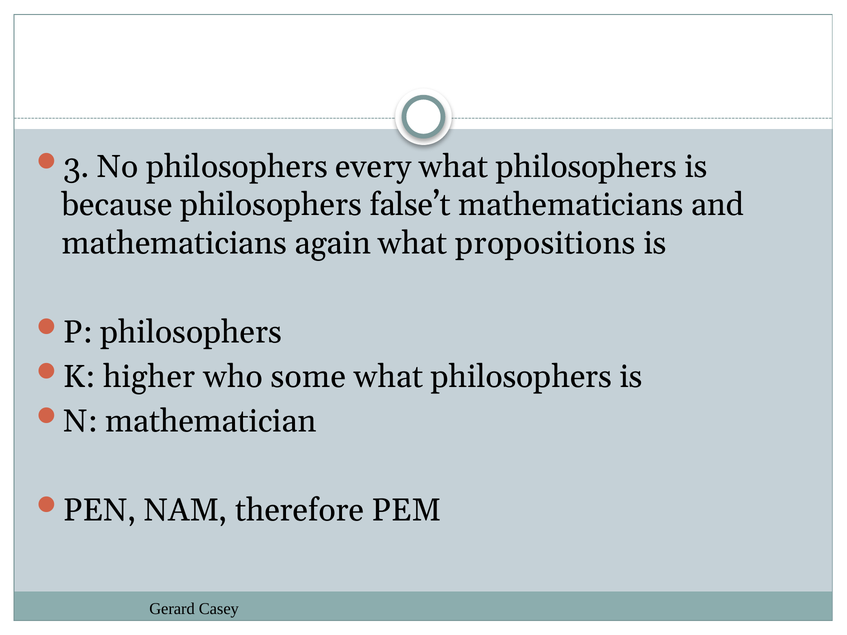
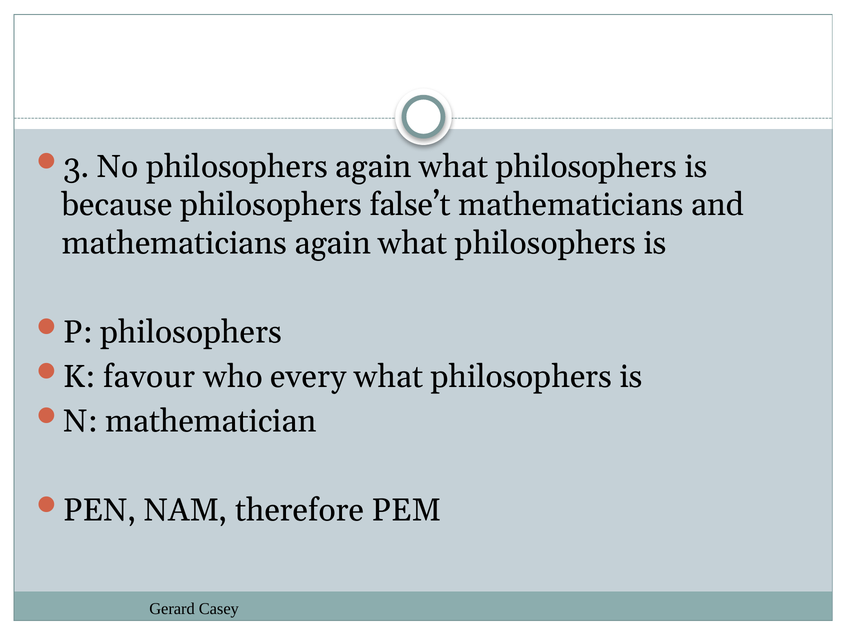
philosophers every: every -> again
propositions at (545, 243): propositions -> philosophers
higher: higher -> favour
some: some -> every
